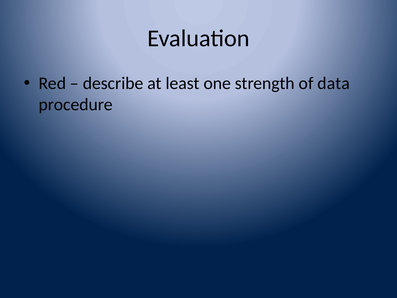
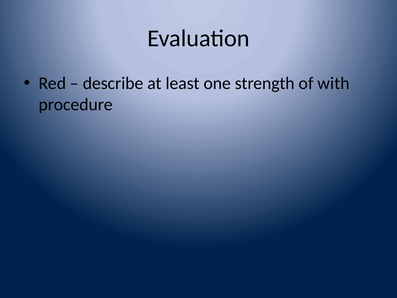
data: data -> with
